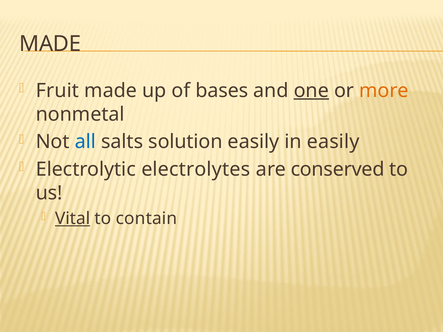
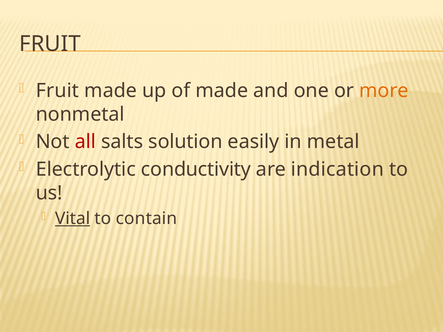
MADE at (50, 44): MADE -> FRUIT
of bases: bases -> made
one underline: present -> none
all colour: blue -> red
in easily: easily -> metal
electrolytes: electrolytes -> conductivity
conserved: conserved -> indication
